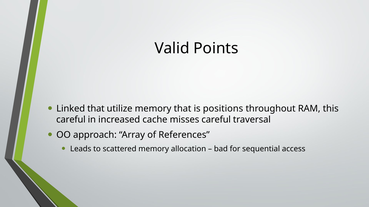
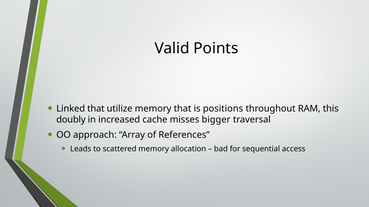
careful at (71, 120): careful -> doubly
misses careful: careful -> bigger
